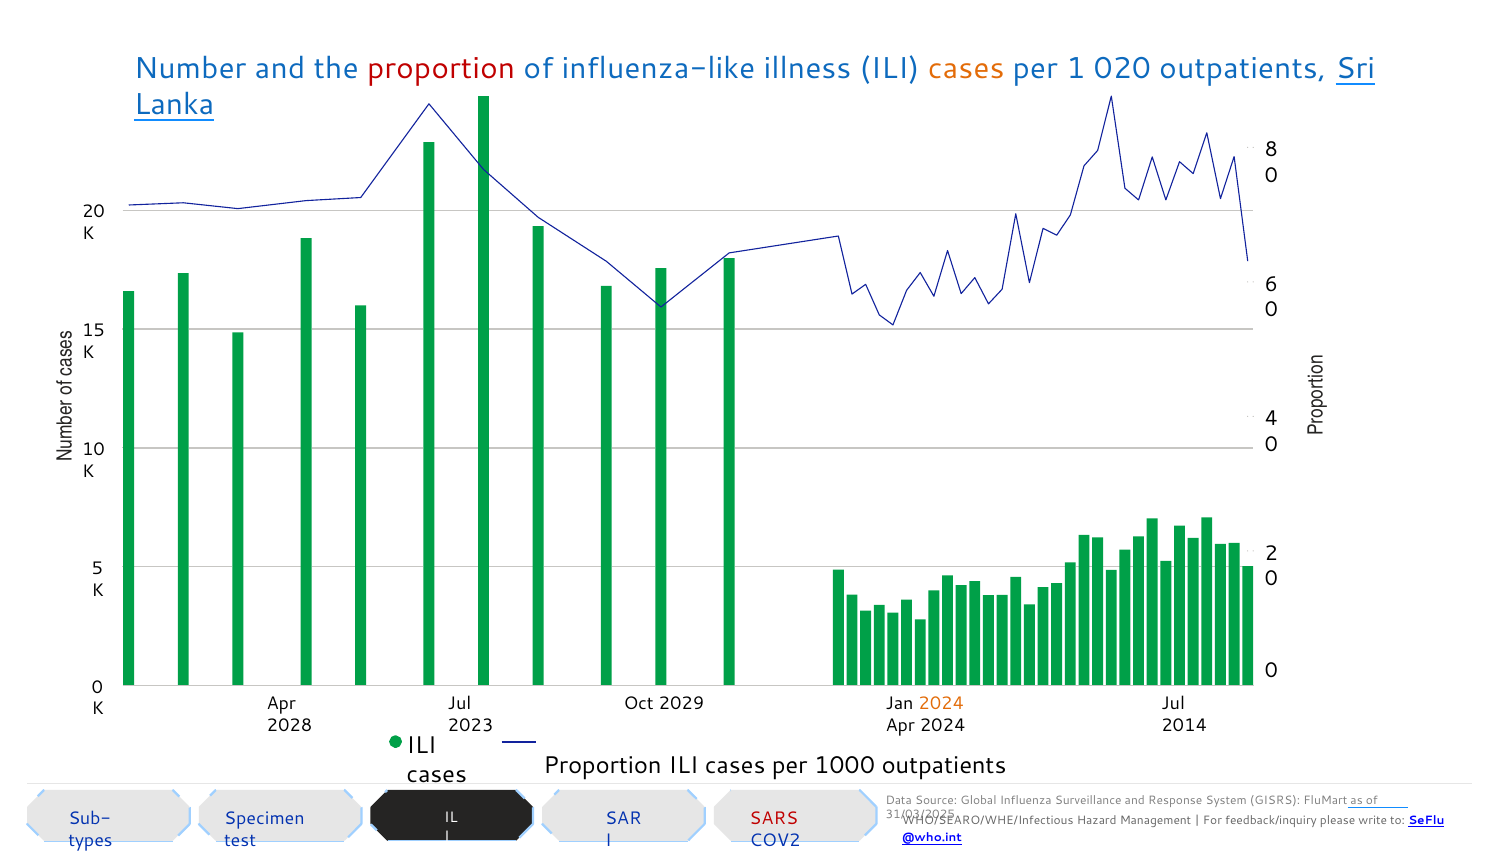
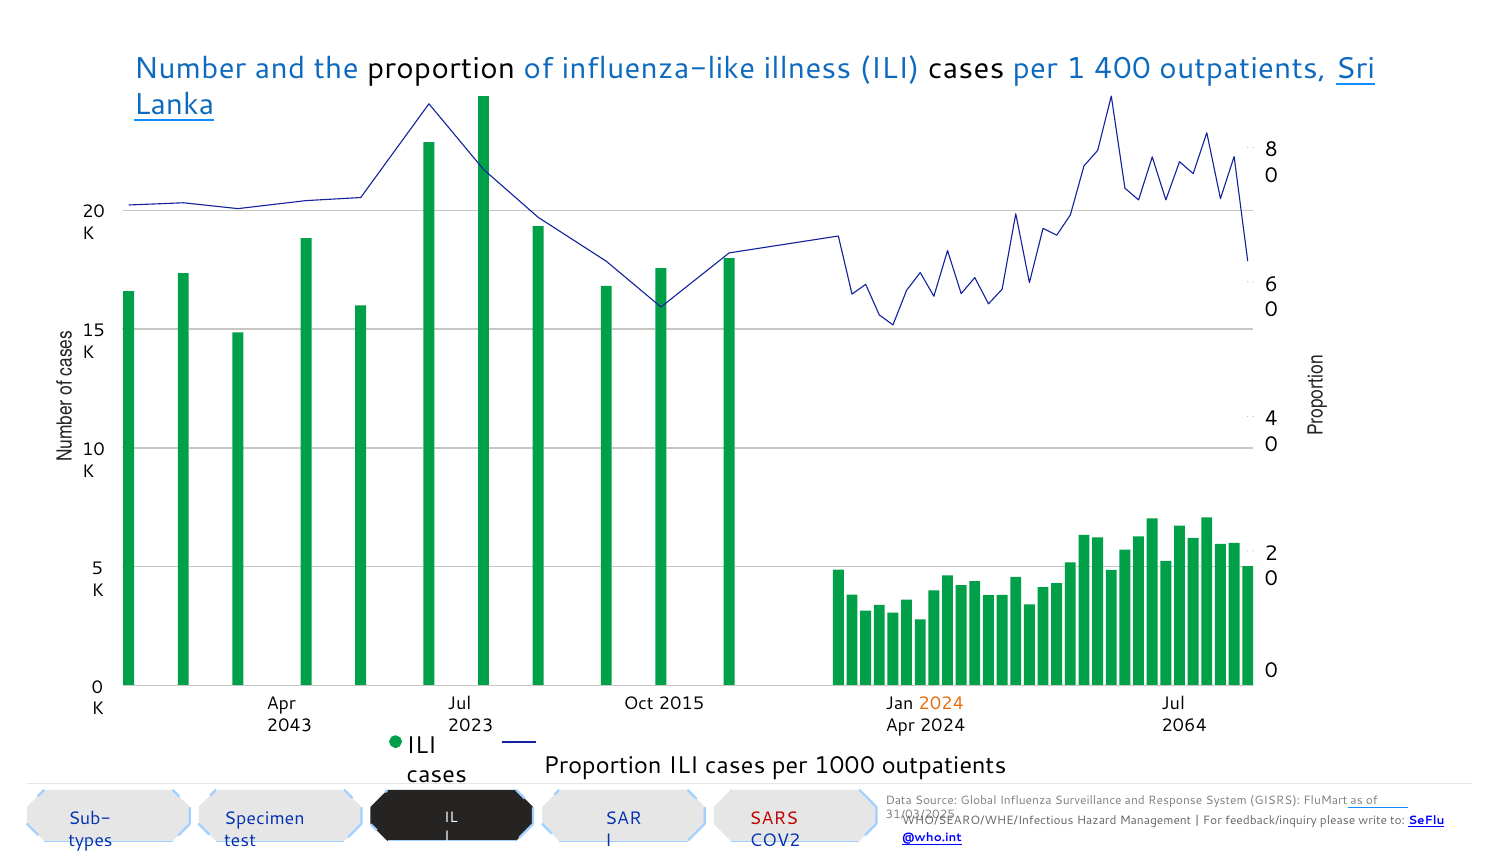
proportion at (441, 69) colour: red -> black
cases at (966, 69) colour: orange -> black
020: 020 -> 400
2029: 2029 -> 2015
2028: 2028 -> 2043
2014: 2014 -> 2064
